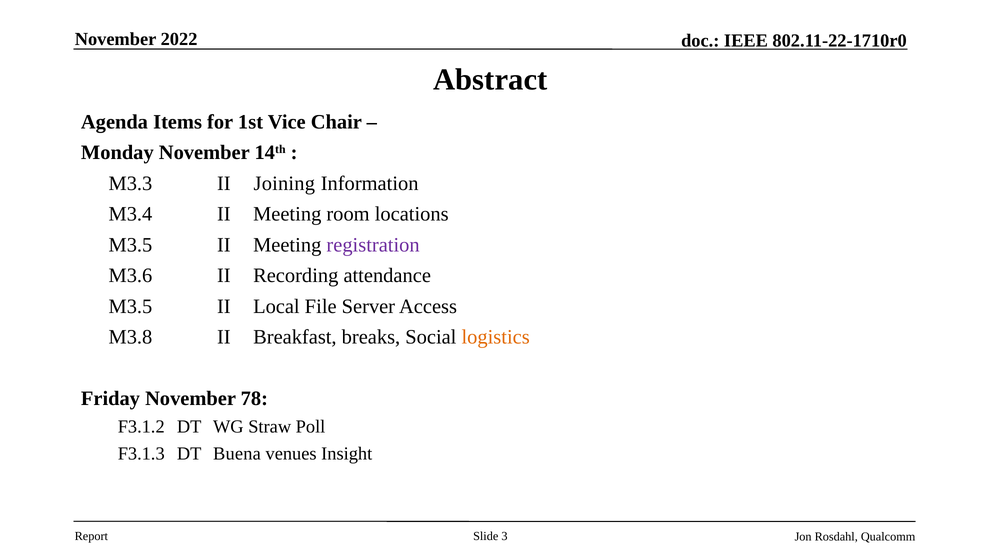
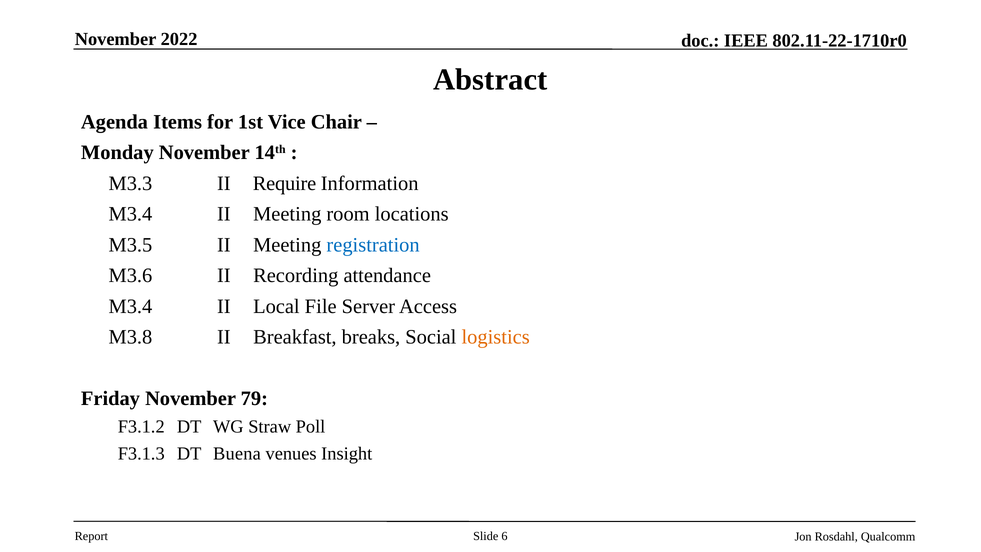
Joining: Joining -> Require
registration colour: purple -> blue
M3.5 at (130, 306): M3.5 -> M3.4
78: 78 -> 79
3: 3 -> 6
